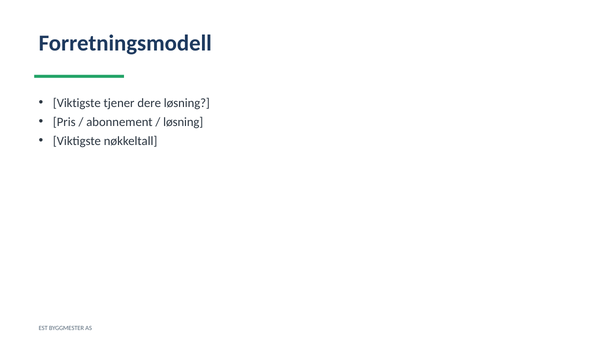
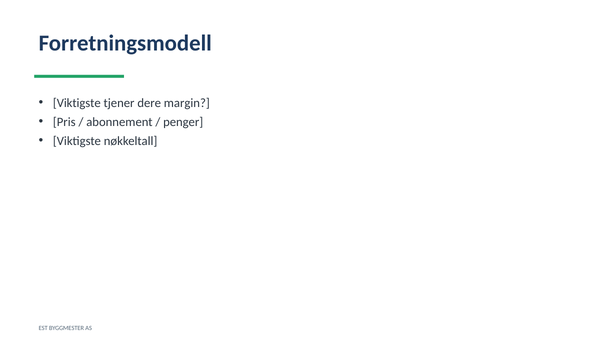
dere løsning: løsning -> margin
løsning at (183, 122): løsning -> penger
